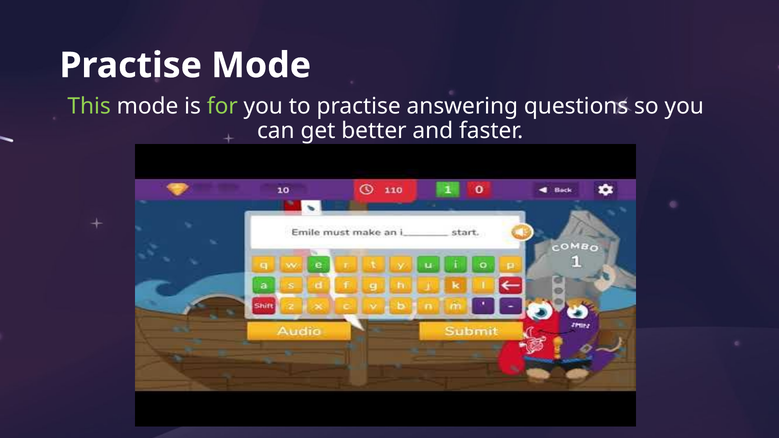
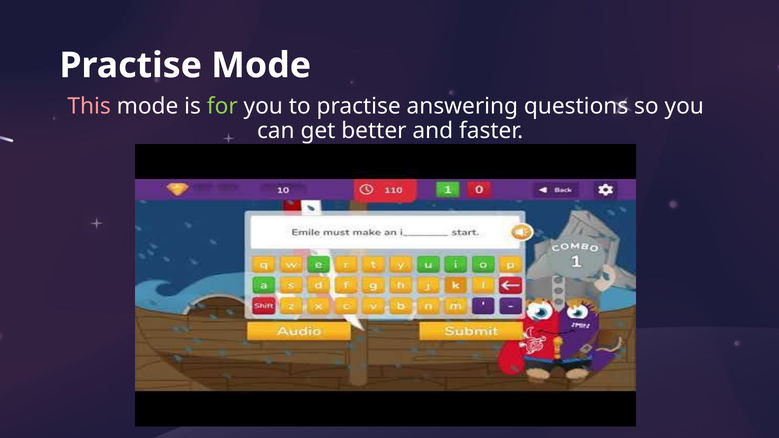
This colour: light green -> pink
